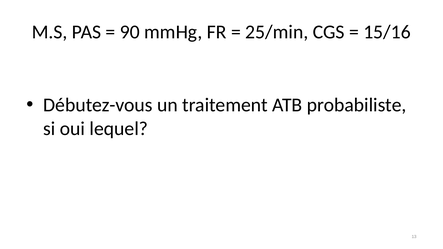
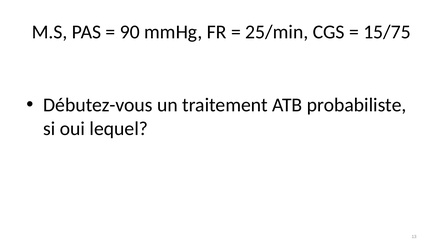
15/16: 15/16 -> 15/75
